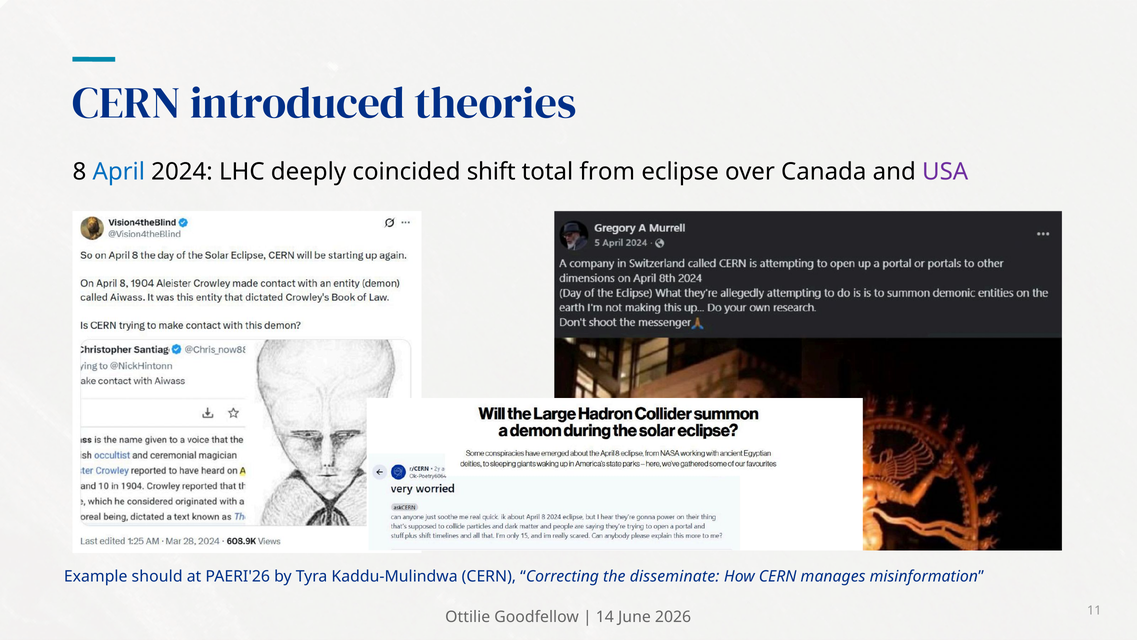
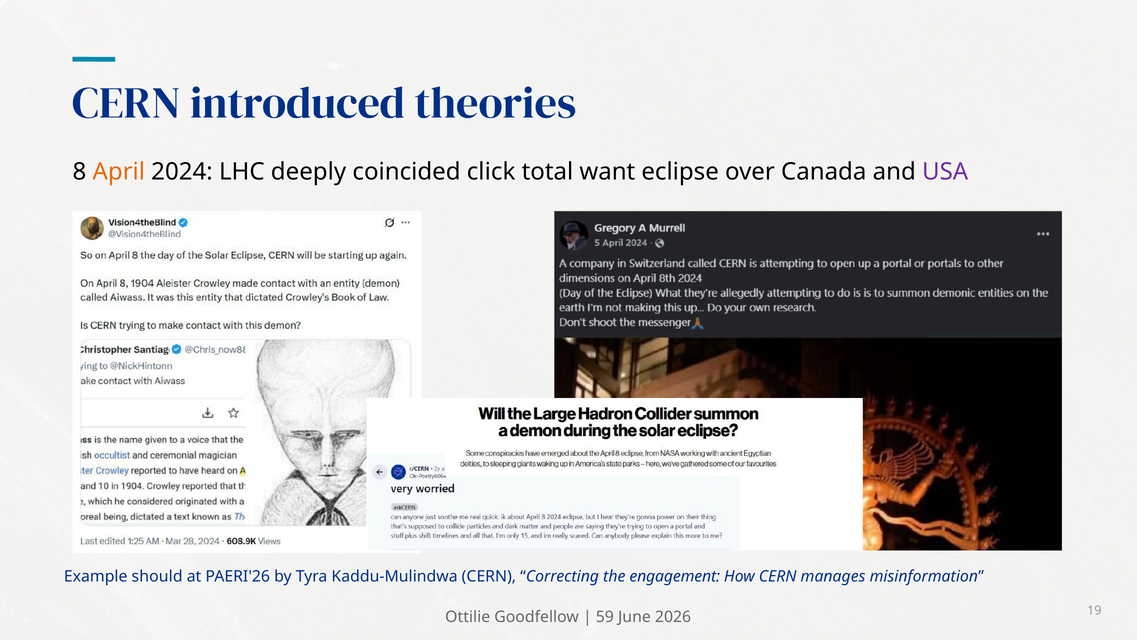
April colour: blue -> orange
shift: shift -> click
from: from -> want
disseminate: disseminate -> engagement
14: 14 -> 59
11: 11 -> 19
